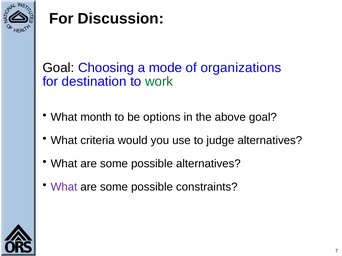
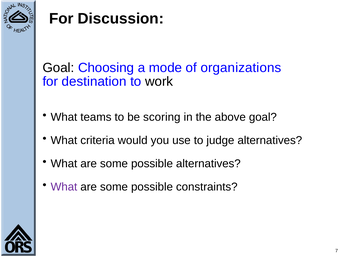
work colour: green -> black
month: month -> teams
options: options -> scoring
